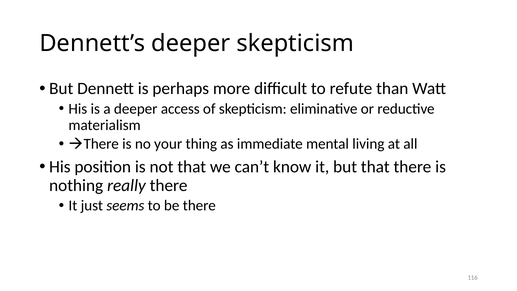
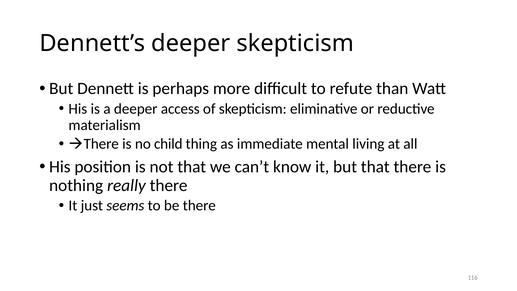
your: your -> child
